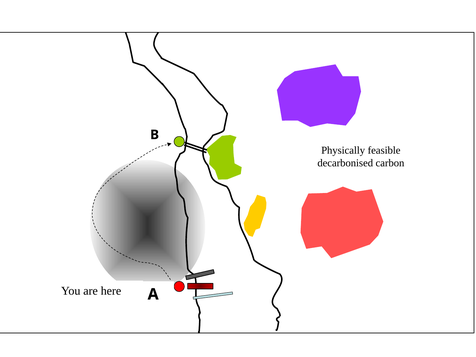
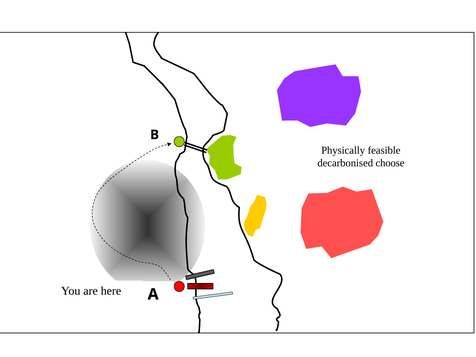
carbon: carbon -> choose
